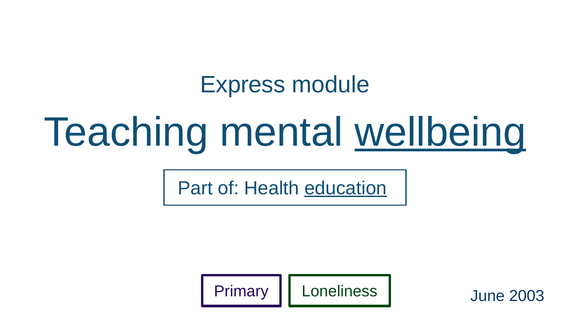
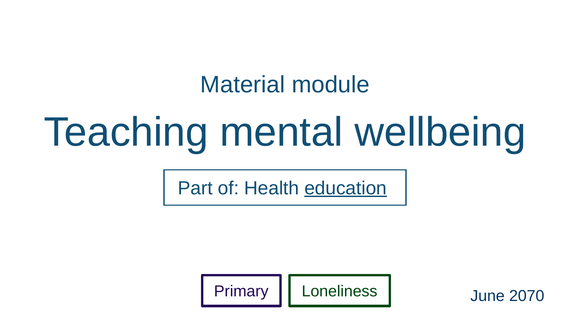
Express: Express -> Material
wellbeing underline: present -> none
2003: 2003 -> 2070
